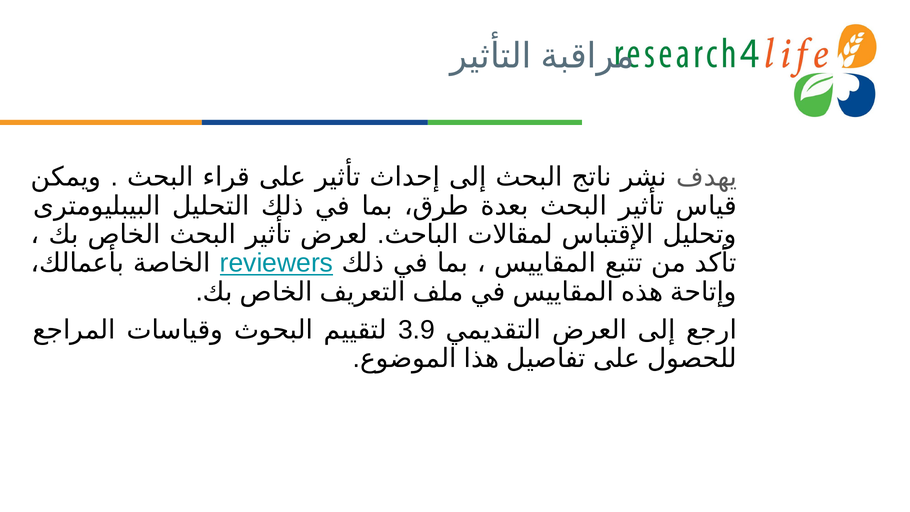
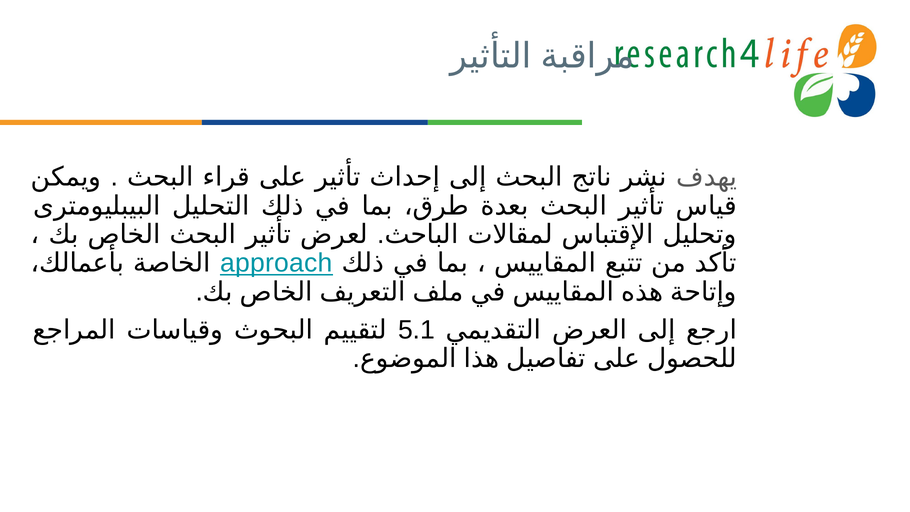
reviewers: reviewers -> approach
3.9: 3.9 -> 5.1
